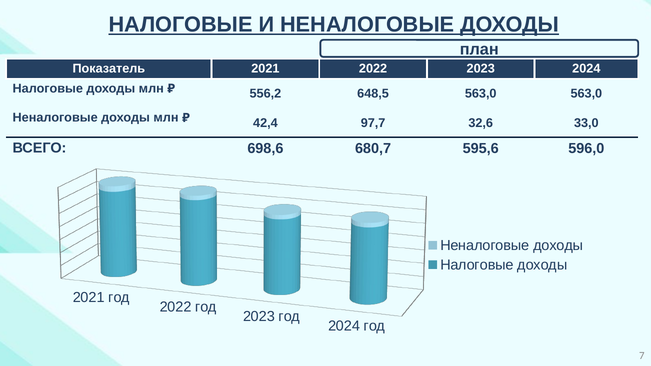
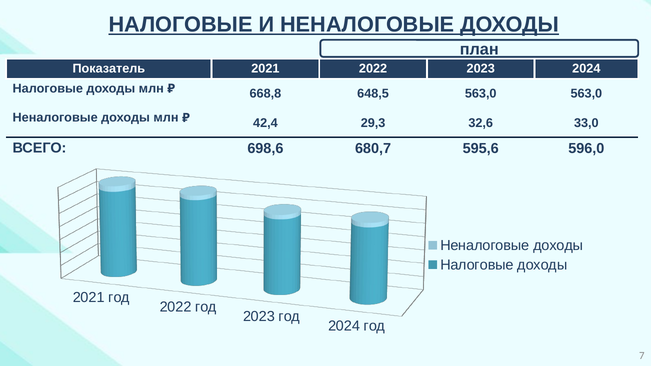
556,2: 556,2 -> 668,8
97,7: 97,7 -> 29,3
